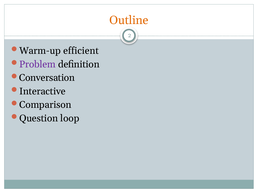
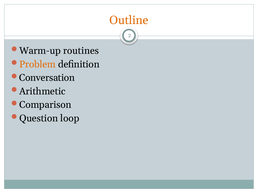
efficient: efficient -> routines
Problem colour: purple -> orange
Interactive: Interactive -> Arithmetic
